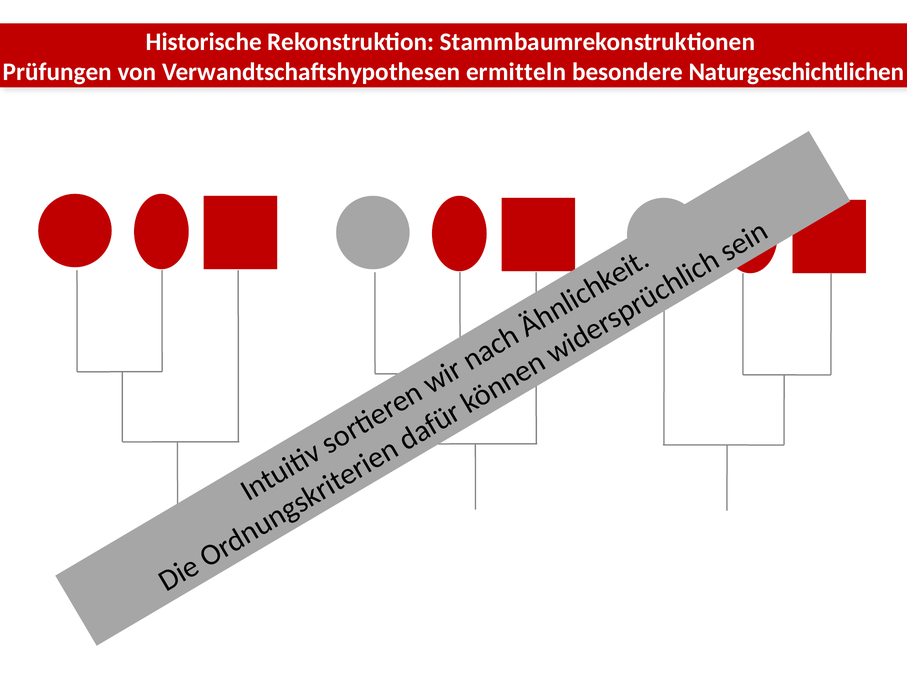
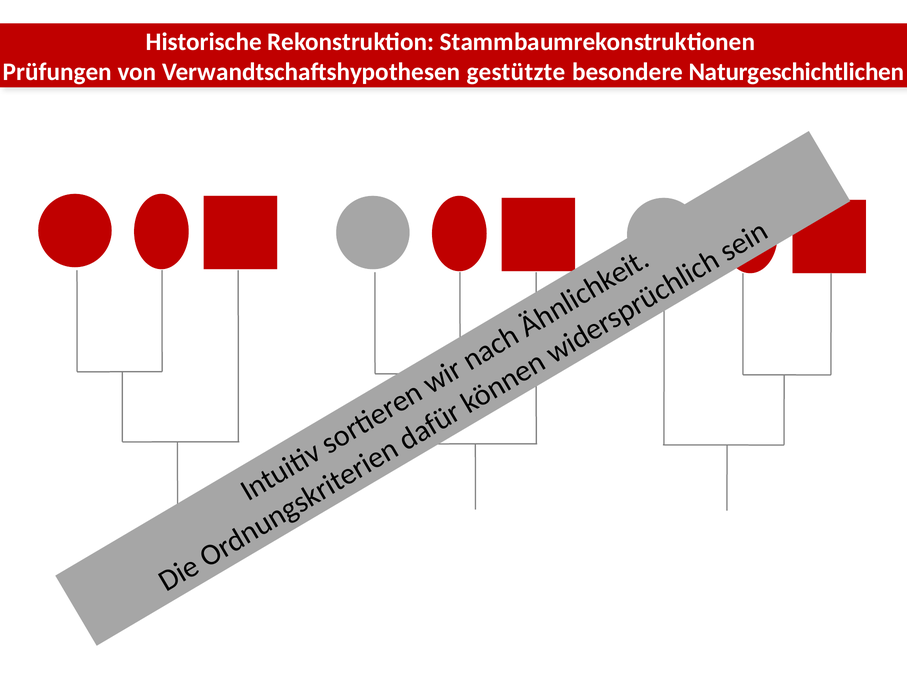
ermitteln: ermitteln -> gestützte
